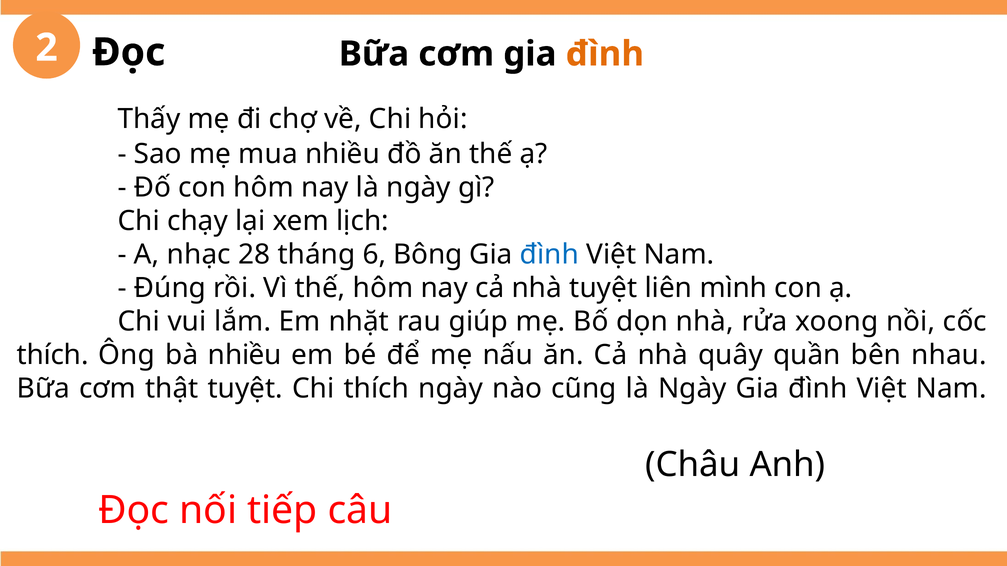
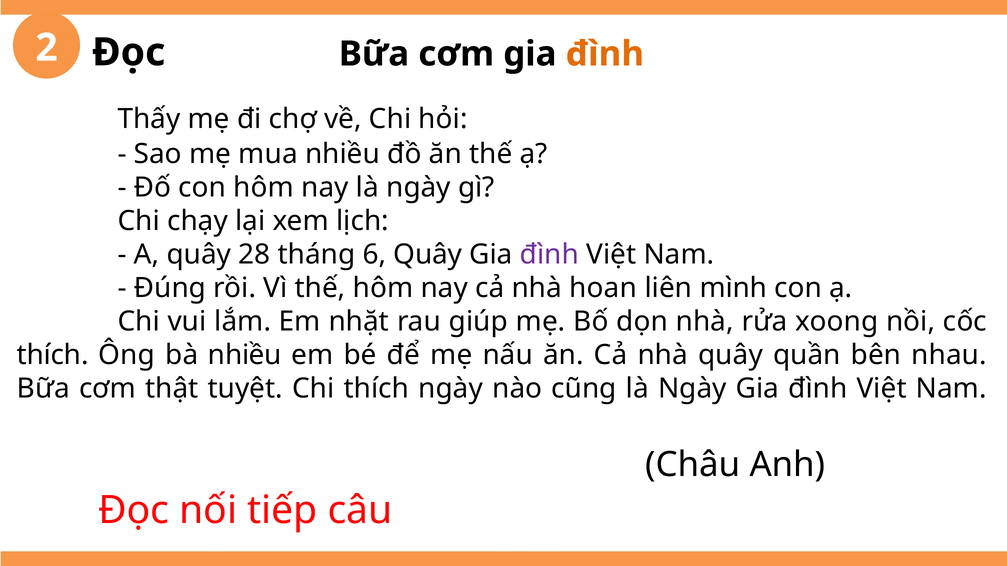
A nhạc: nhạc -> quây
6 Bông: Bông -> Quây
đình at (549, 255) colour: blue -> purple
nhà tuyệt: tuyệt -> hoan
